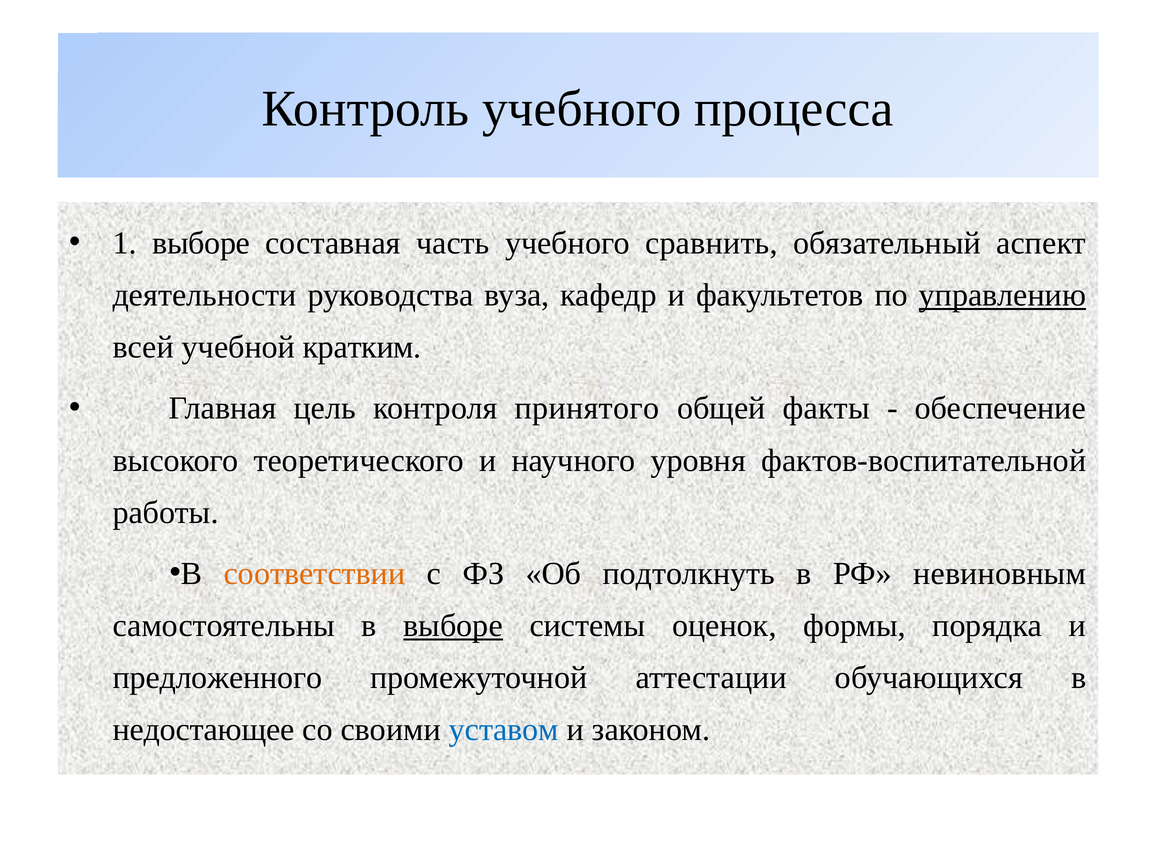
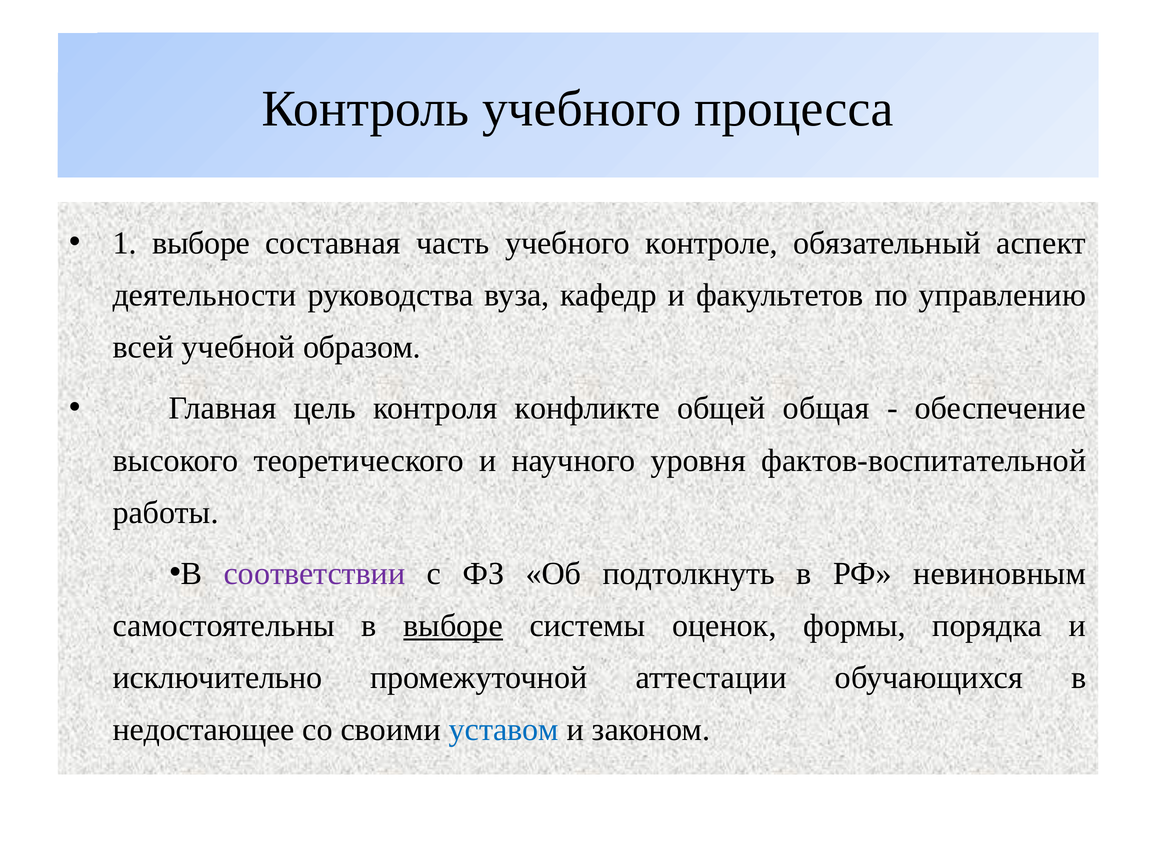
сравнить: сравнить -> контроле
управлению underline: present -> none
кратким: кратким -> образом
принятого: принятого -> конфликте
факты: факты -> общая
соответствии colour: orange -> purple
предложенного: предложенного -> исключительно
